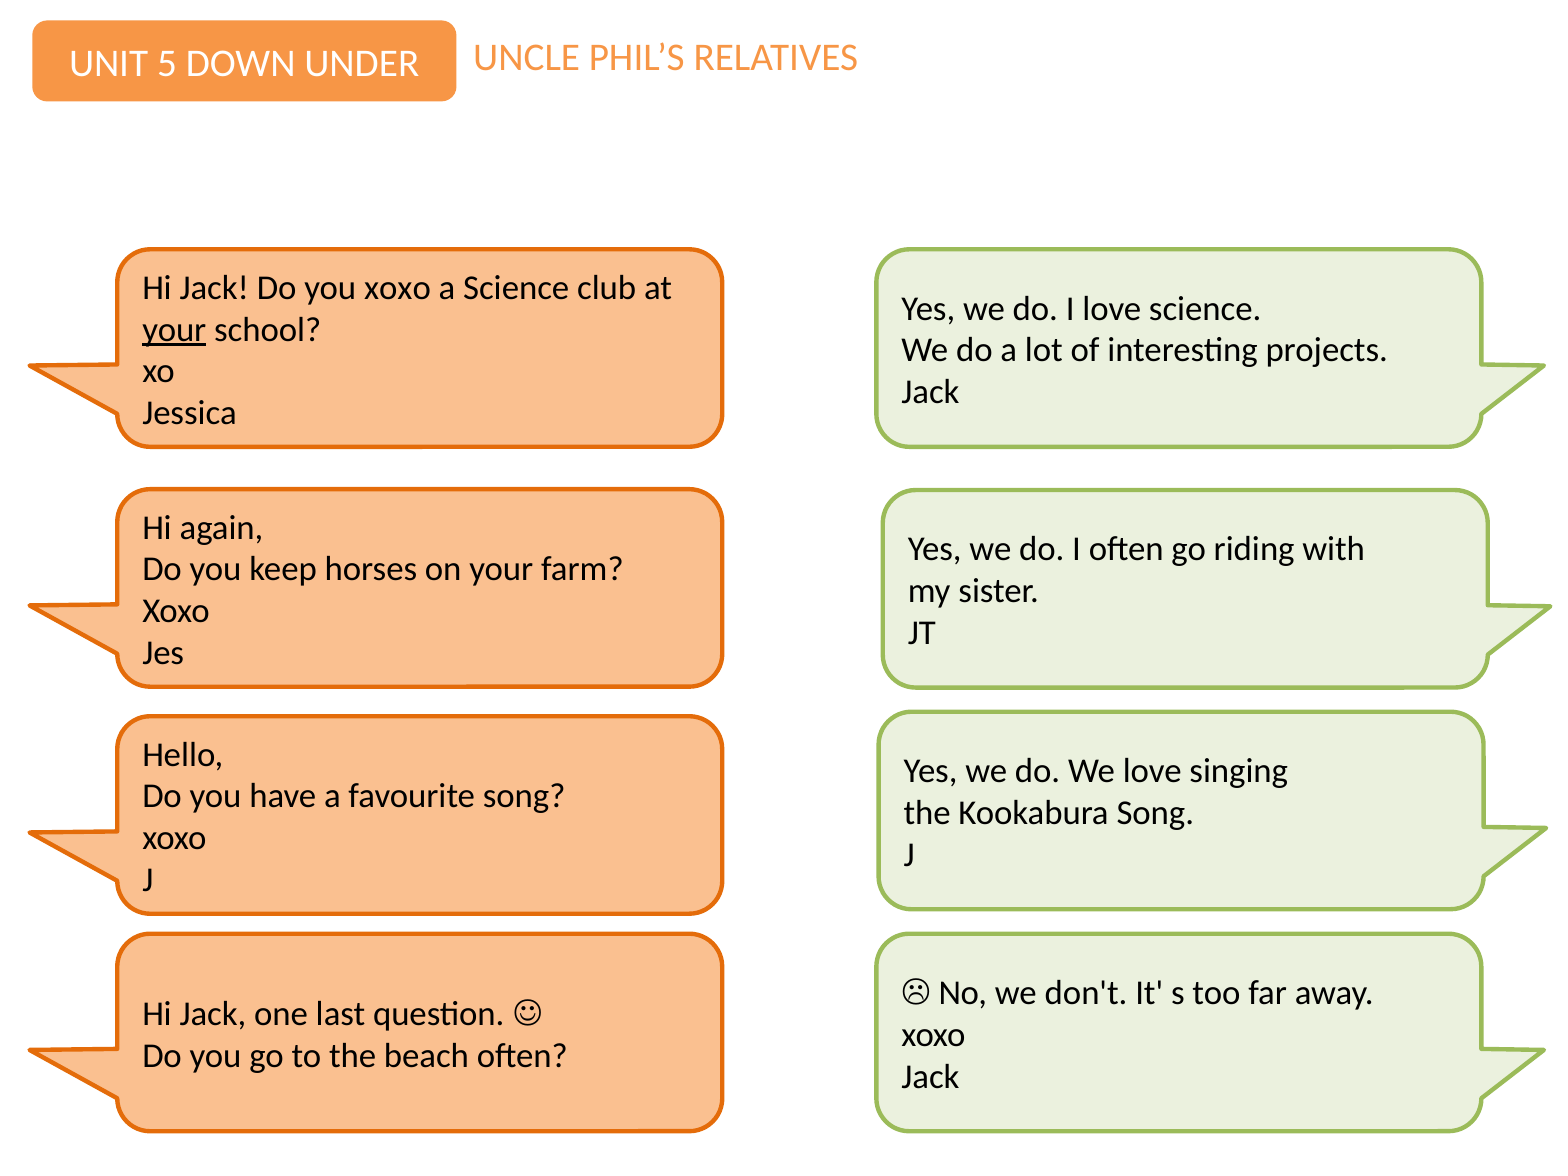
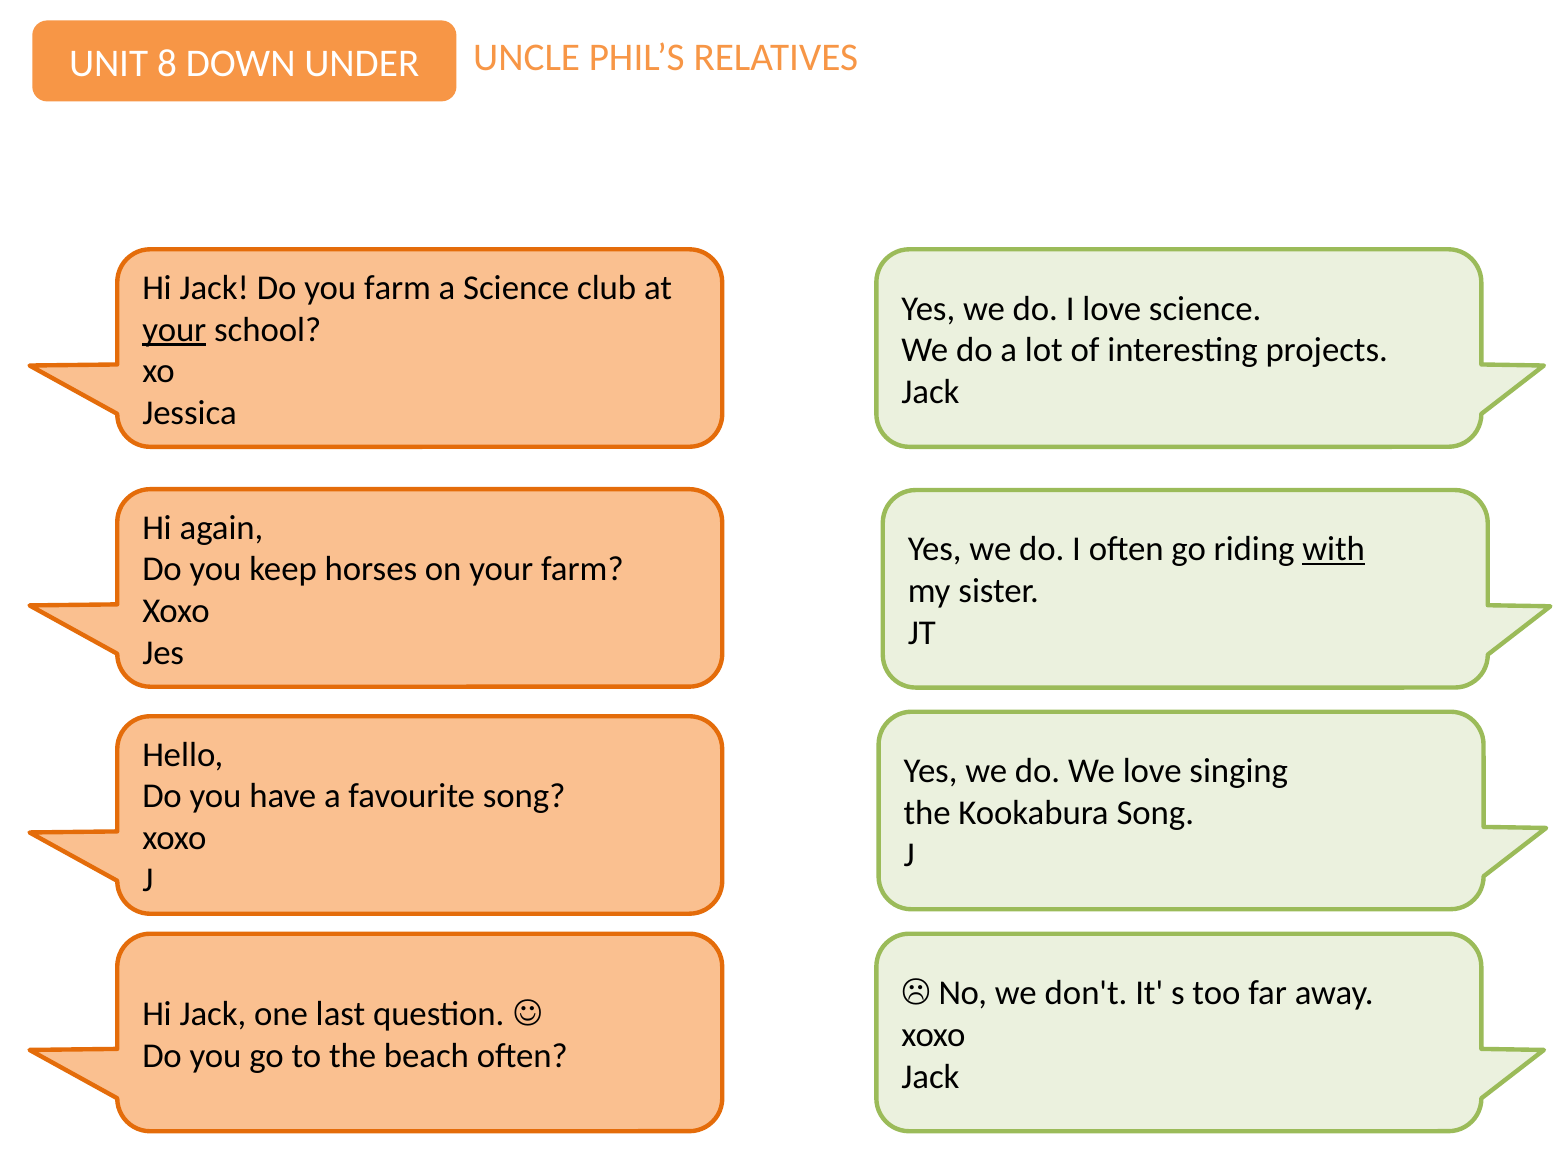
5: 5 -> 8
you xoxo: xoxo -> farm
with underline: none -> present
